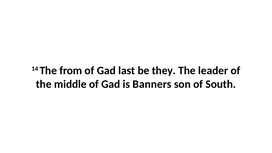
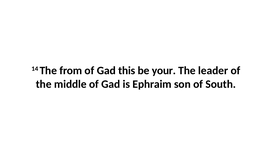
last: last -> this
they: they -> your
Banners: Banners -> Ephraim
